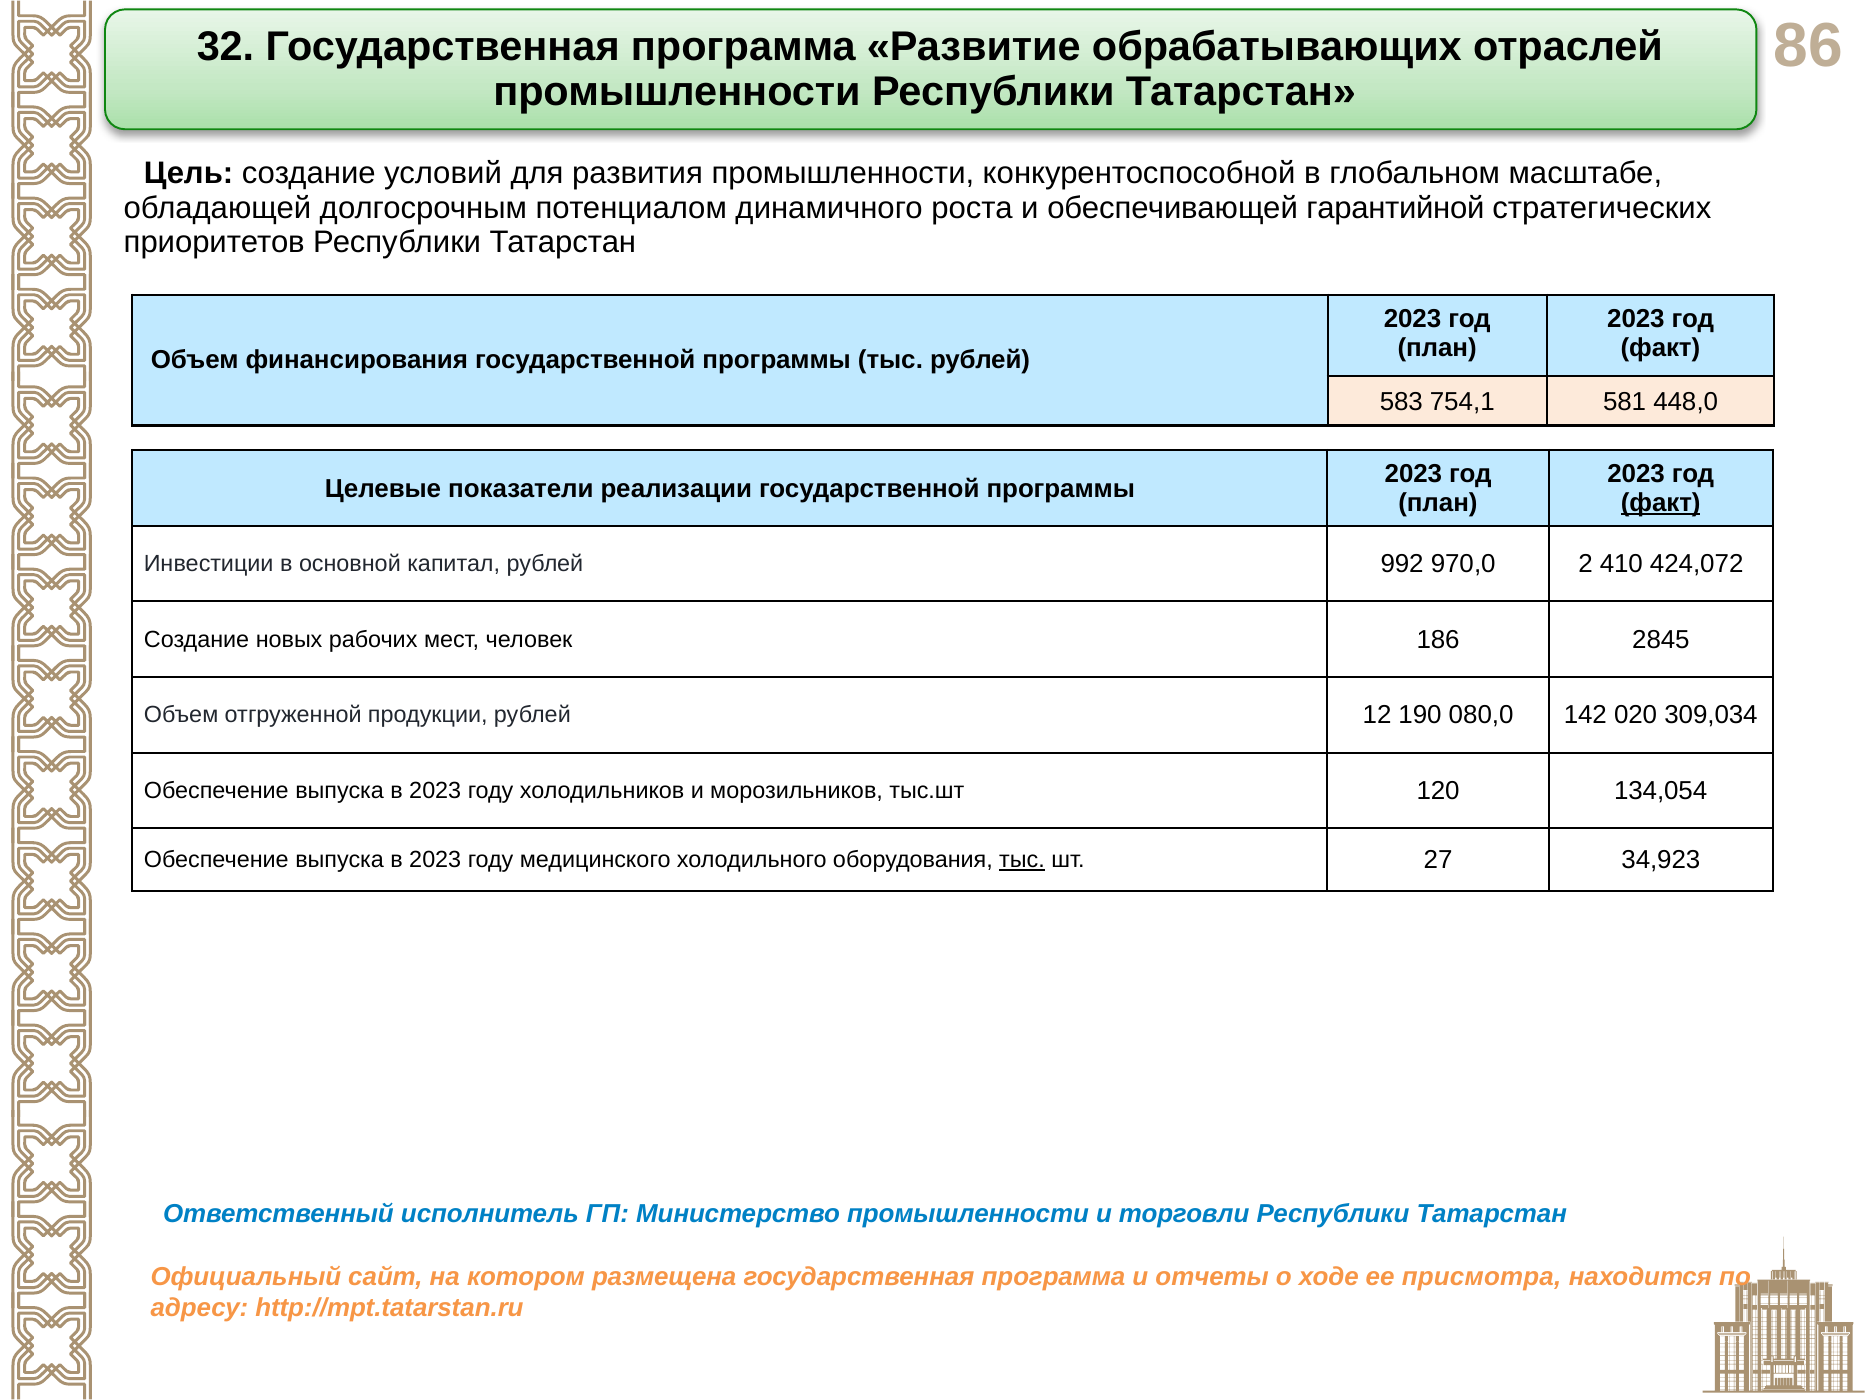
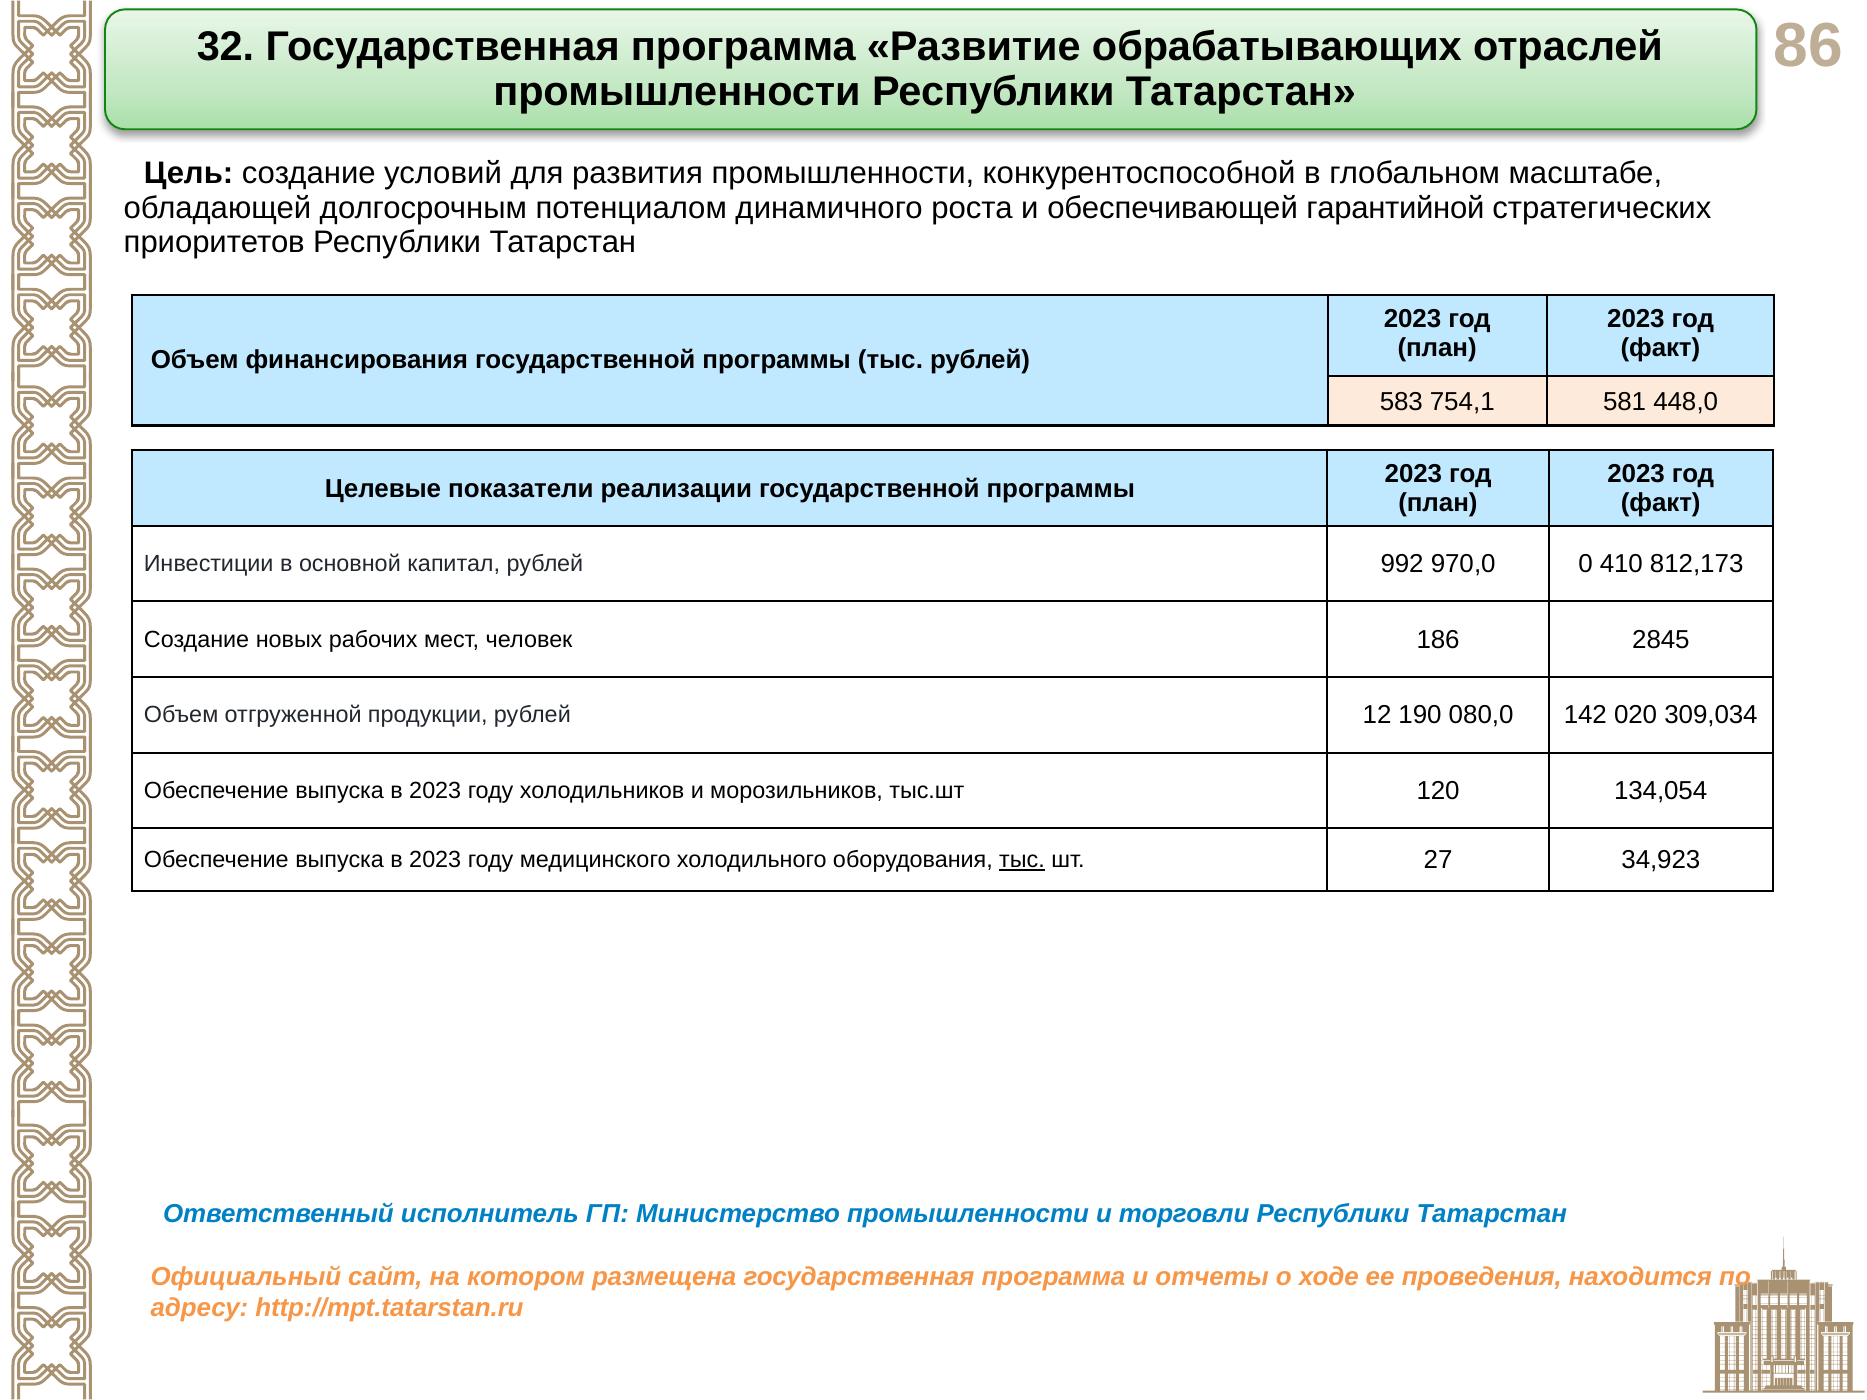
факт at (1661, 503) underline: present -> none
2: 2 -> 0
424,072: 424,072 -> 812,173
присмотра: присмотра -> проведения
